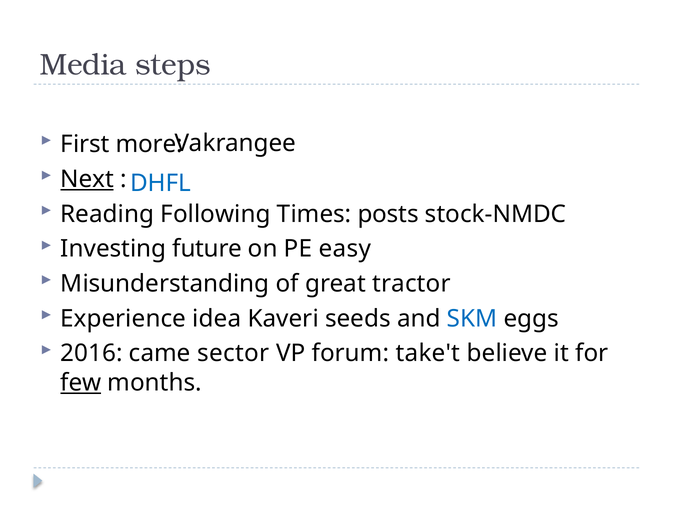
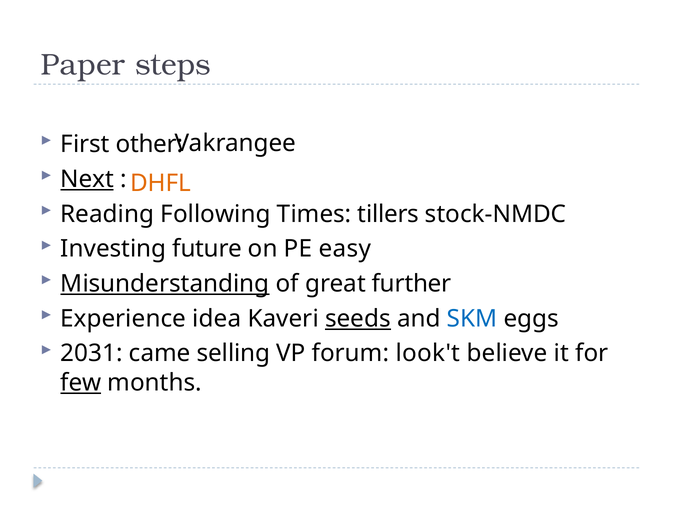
Media: Media -> Paper
more: more -> other
DHFL colour: blue -> orange
posts: posts -> tillers
Misunderstanding underline: none -> present
tractor: tractor -> further
seeds underline: none -> present
2016: 2016 -> 2031
sector: sector -> selling
take't: take't -> look't
